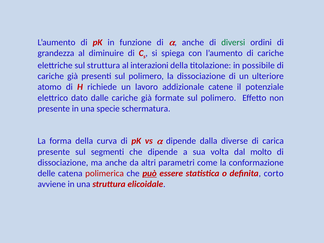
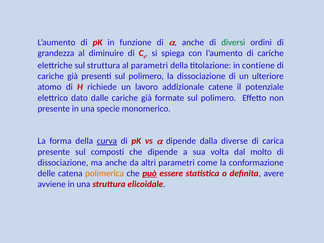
al interazioni: interazioni -> parametri
possibile: possibile -> contiene
schermatura: schermatura -> monomerico
curva underline: none -> present
segmenti: segmenti -> composti
polimerica colour: red -> orange
corto: corto -> avere
